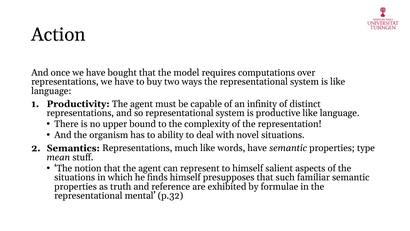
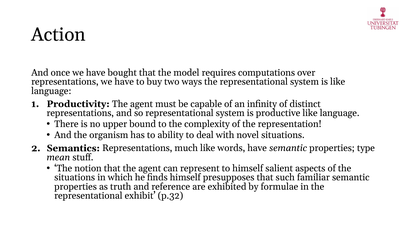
mental: mental -> exhibit
